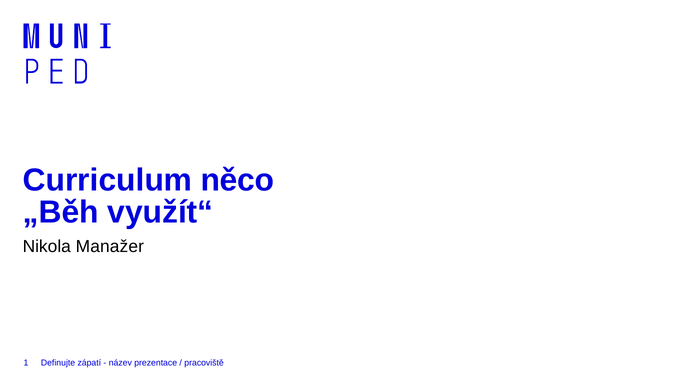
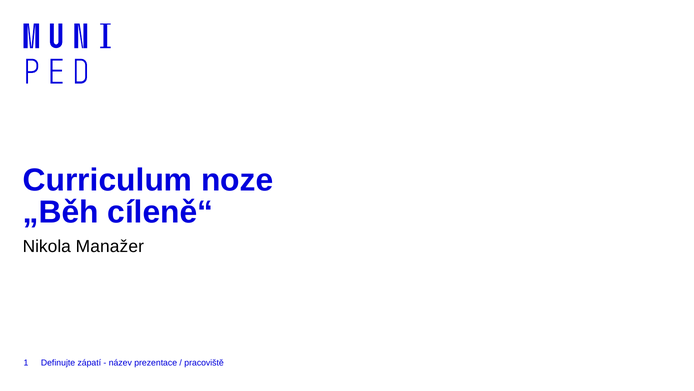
něco: něco -> noze
využít“: využít“ -> cíleně“
